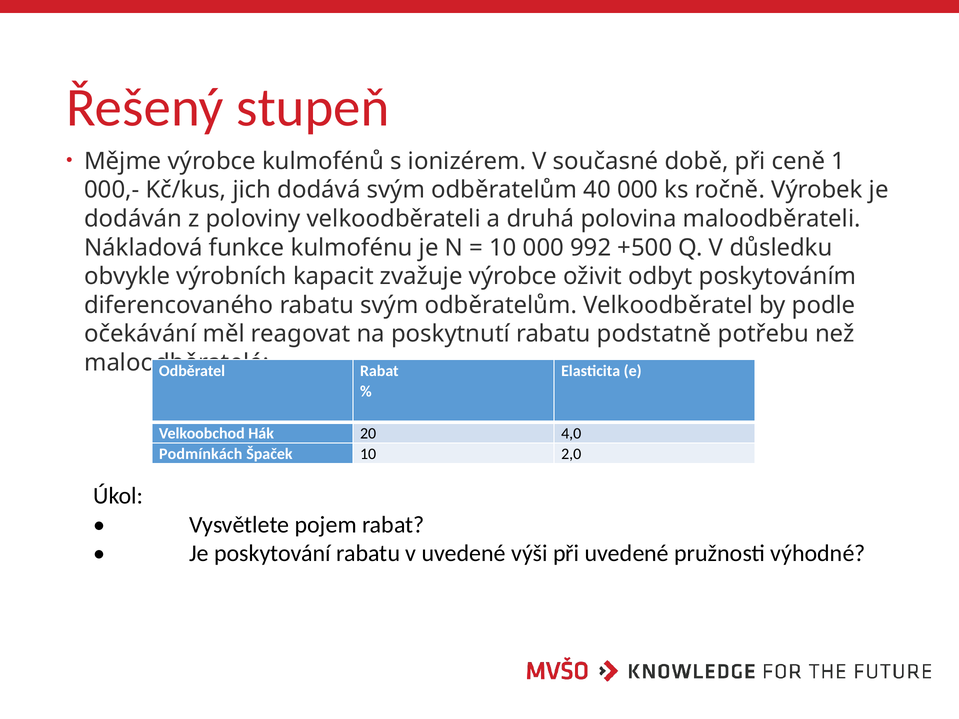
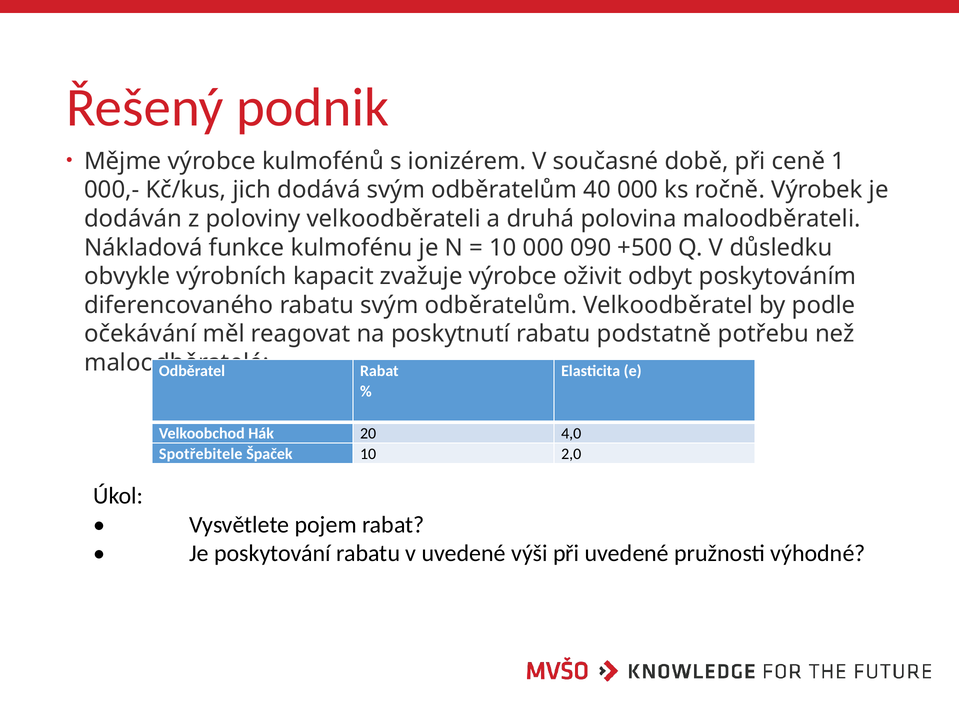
stupeň: stupeň -> podnik
992: 992 -> 090
Podmínkách: Podmínkách -> Spotřebitele
